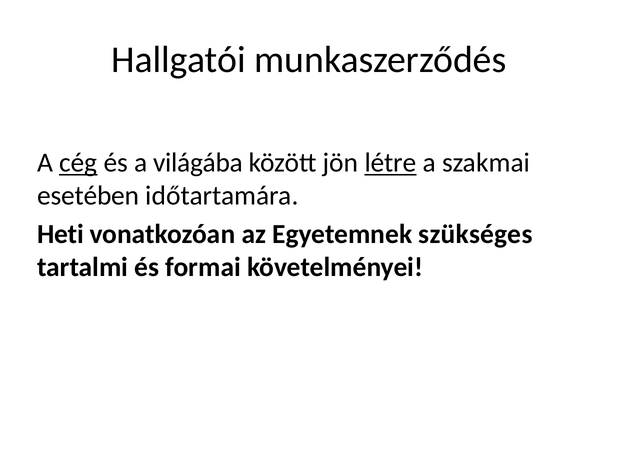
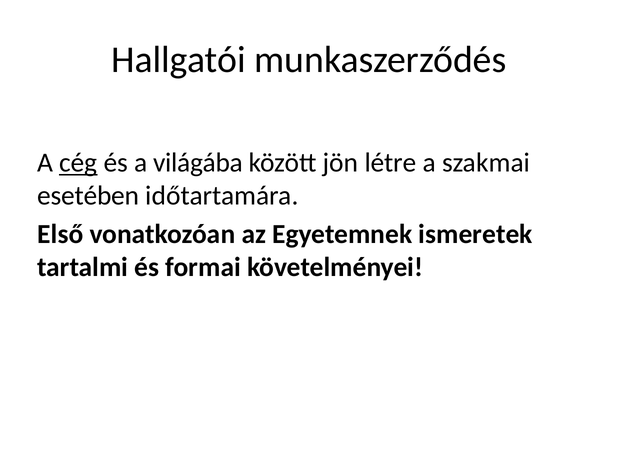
létre underline: present -> none
Heti: Heti -> Első
szükséges: szükséges -> ismeretek
